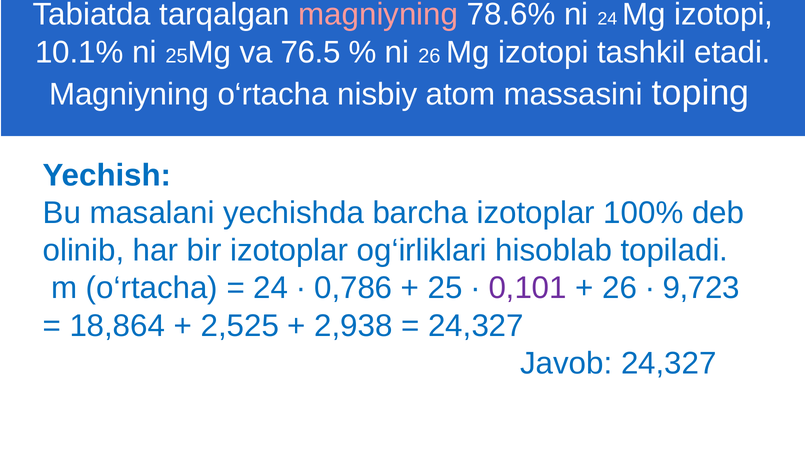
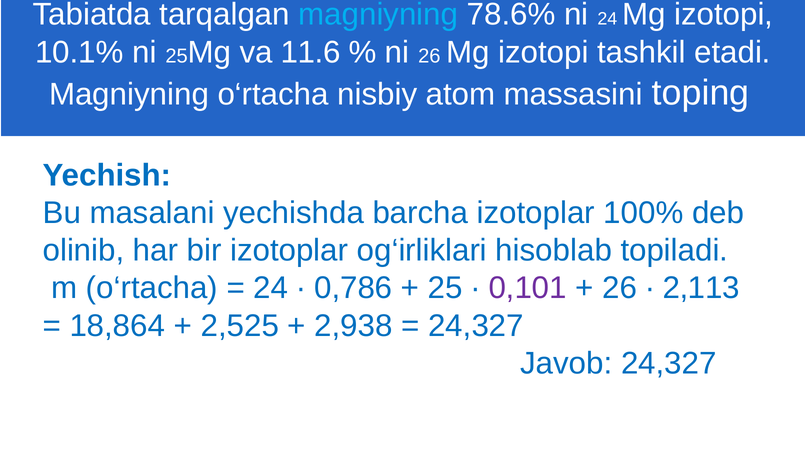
magniyning at (378, 15) colour: pink -> light blue
76.5: 76.5 -> 11.6
9,723: 9,723 -> 2,113
